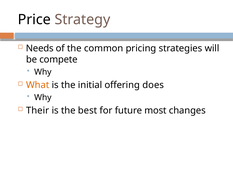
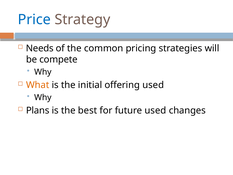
Price colour: black -> blue
offering does: does -> used
Their: Their -> Plans
future most: most -> used
